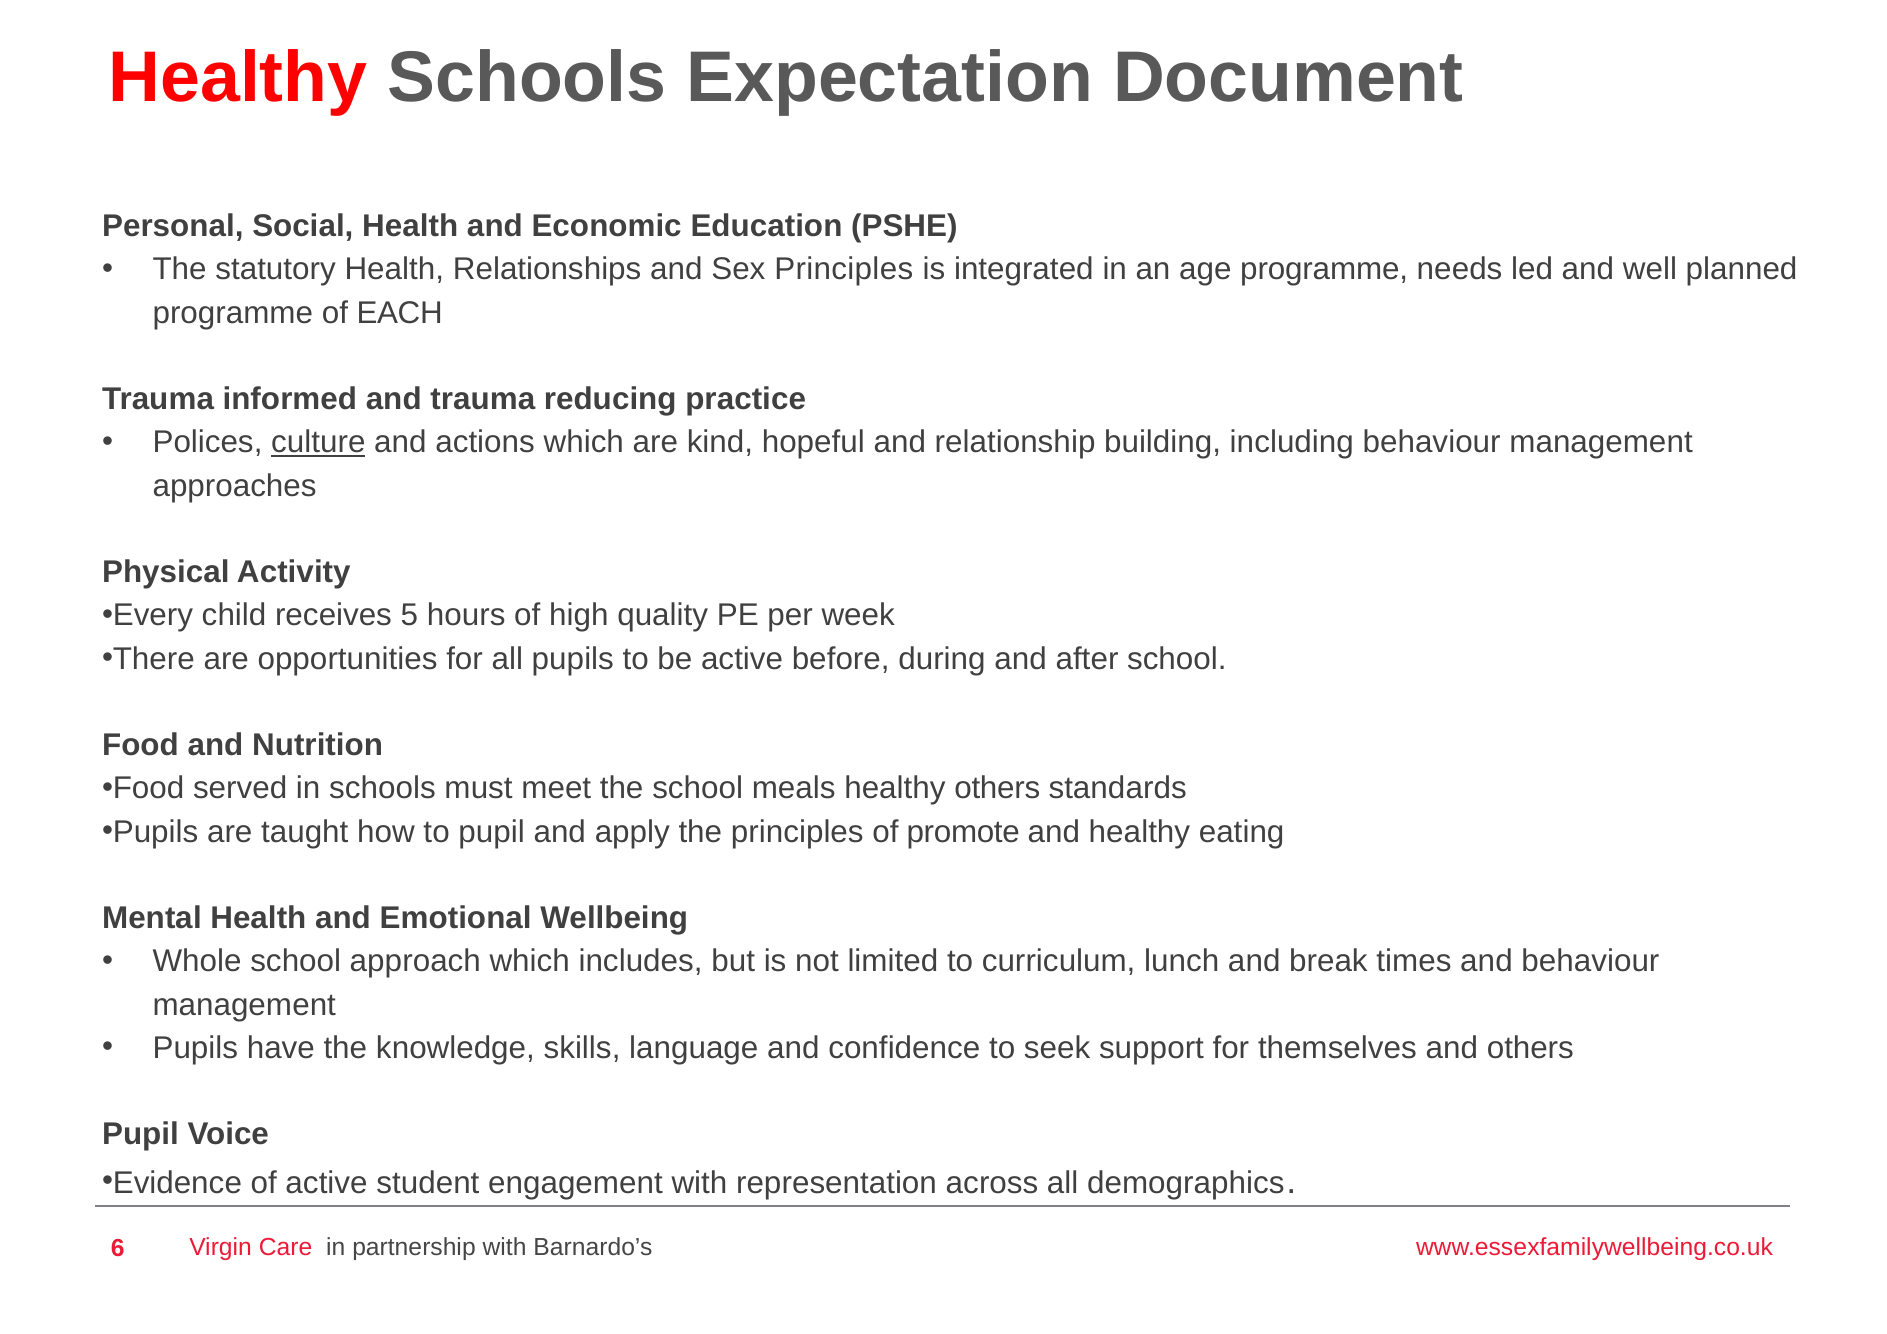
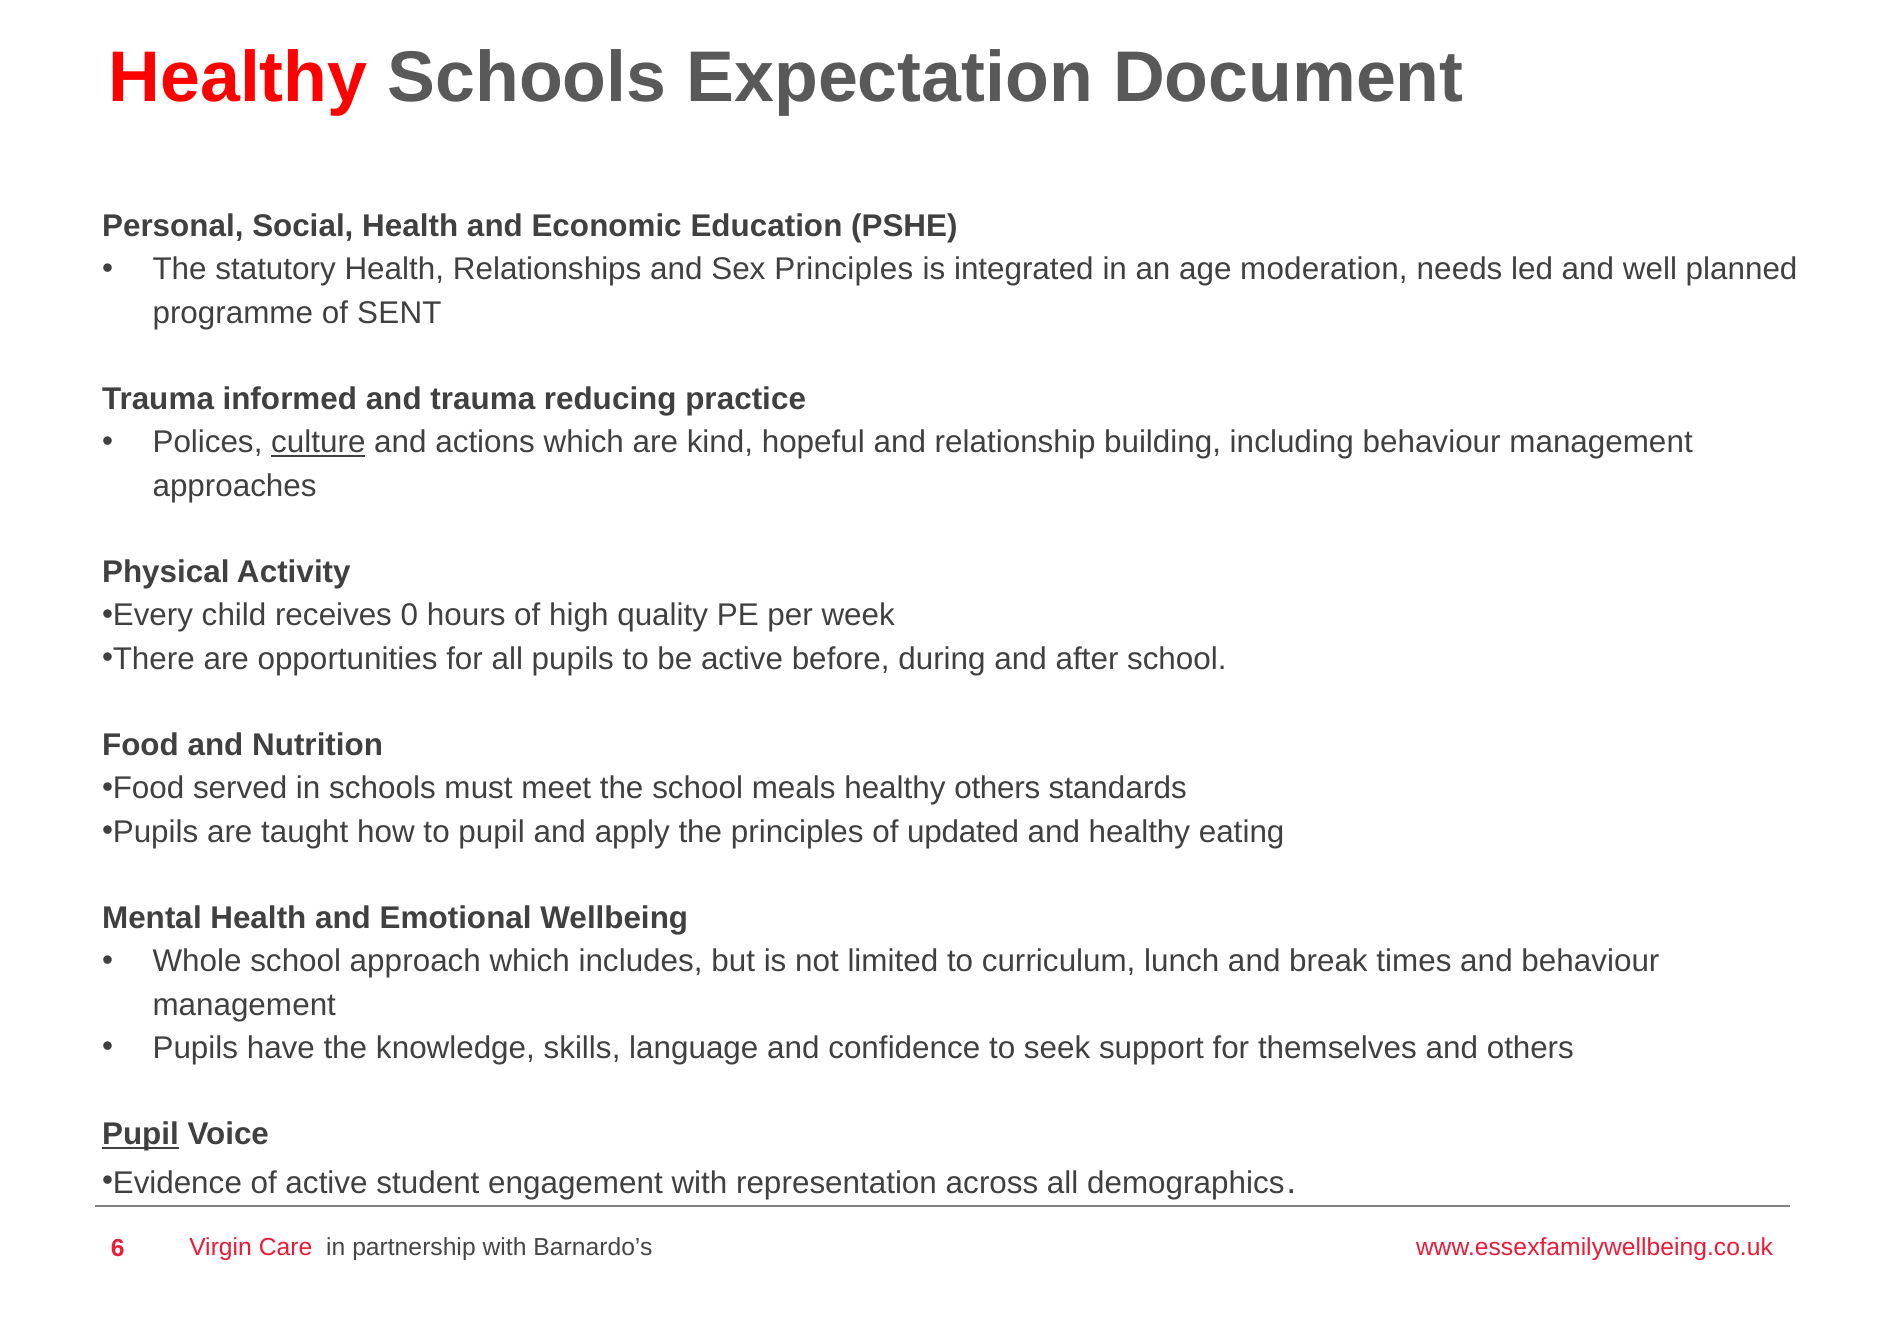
age programme: programme -> moderation
EACH: EACH -> SENT
5: 5 -> 0
promote: promote -> updated
Pupil at (140, 1135) underline: none -> present
